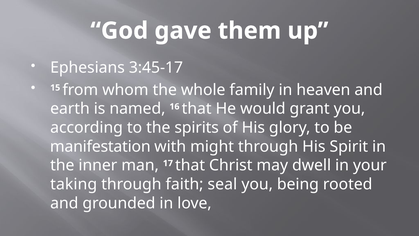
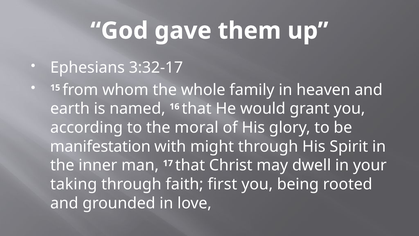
3:45-17: 3:45-17 -> 3:32-17
spirits: spirits -> moral
seal: seal -> first
